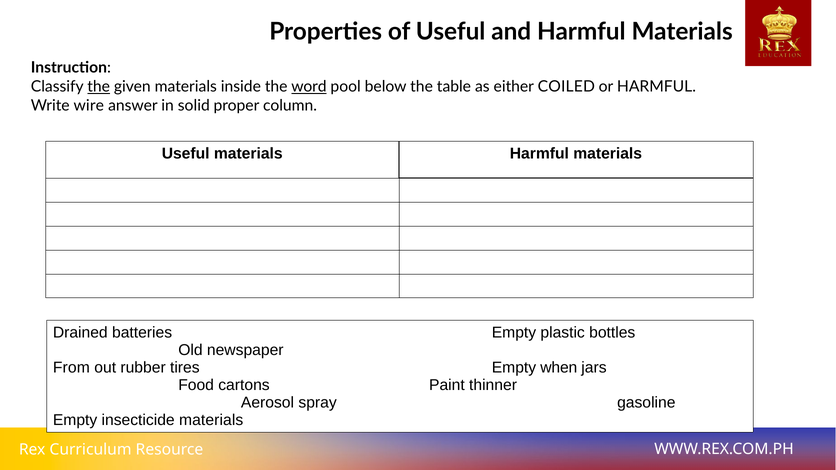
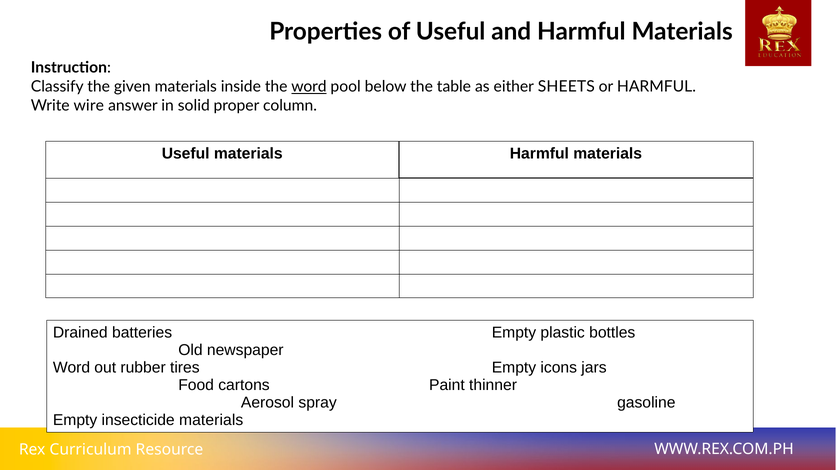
the at (99, 87) underline: present -> none
COILED: COILED -> SHEETS
From at (71, 368): From -> Word
when: when -> icons
